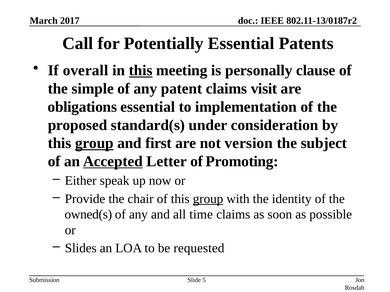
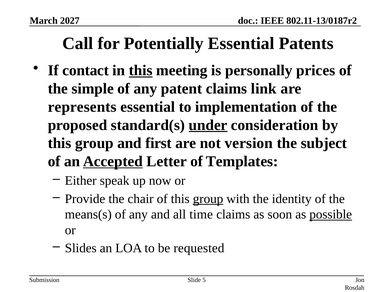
2017: 2017 -> 2027
overall: overall -> contact
clause: clause -> prices
visit: visit -> link
obligations: obligations -> represents
under underline: none -> present
group at (94, 143) underline: present -> none
Promoting: Promoting -> Templates
owned(s: owned(s -> means(s
possible underline: none -> present
